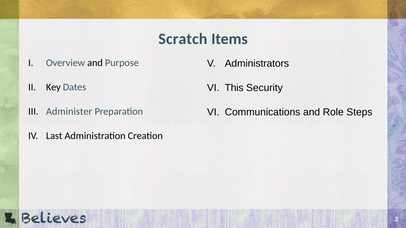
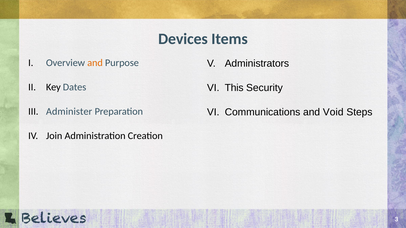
Scratch: Scratch -> Devices
and at (95, 63) colour: black -> orange
Role: Role -> Void
Last: Last -> Join
